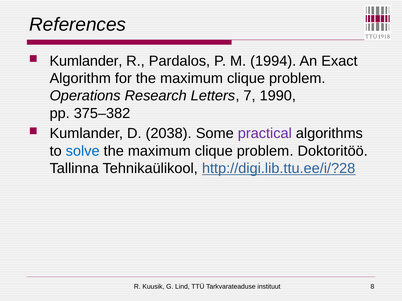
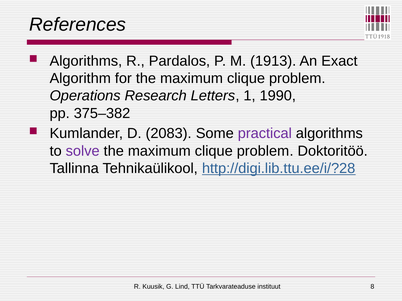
Kumlander at (86, 61): Kumlander -> Algorithms
1994: 1994 -> 1913
7: 7 -> 1
2038: 2038 -> 2083
solve colour: blue -> purple
